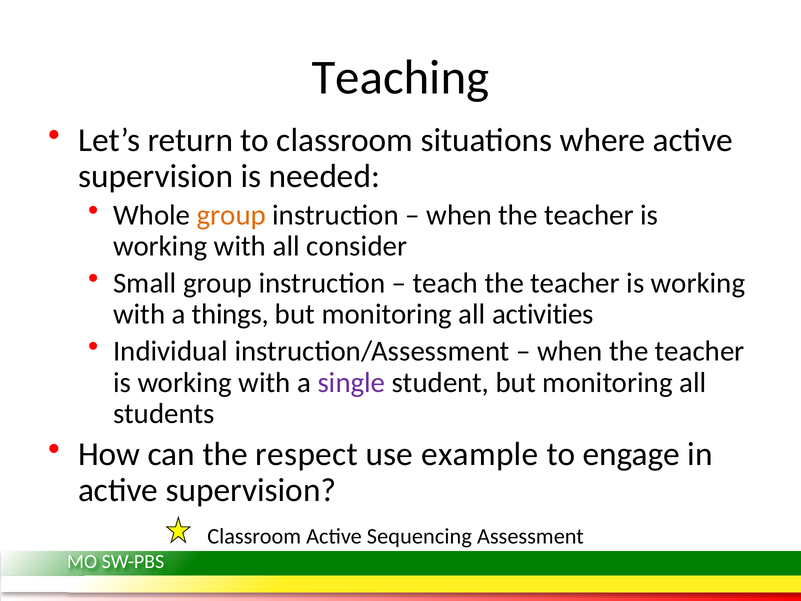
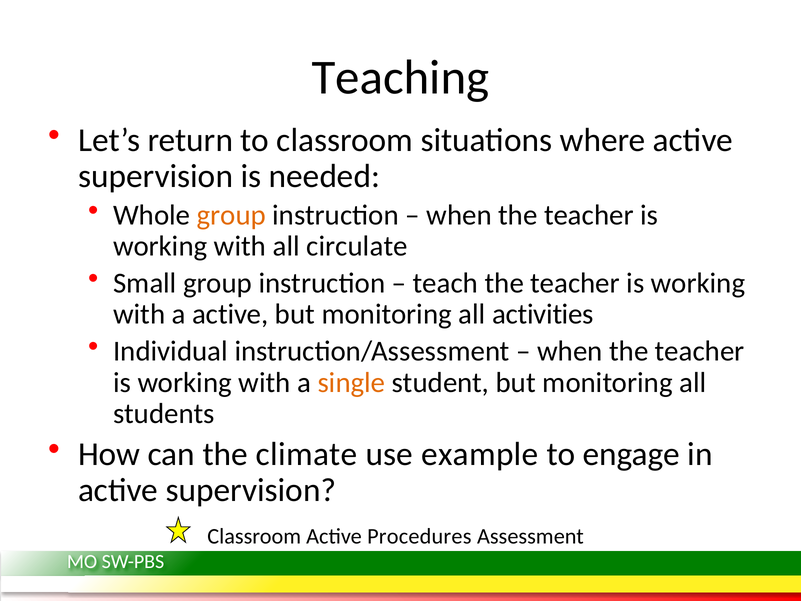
consider: consider -> circulate
a things: things -> active
single colour: purple -> orange
respect: respect -> climate
Sequencing: Sequencing -> Procedures
